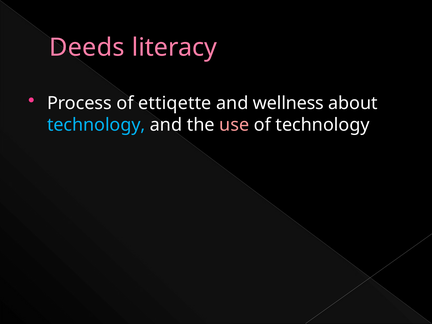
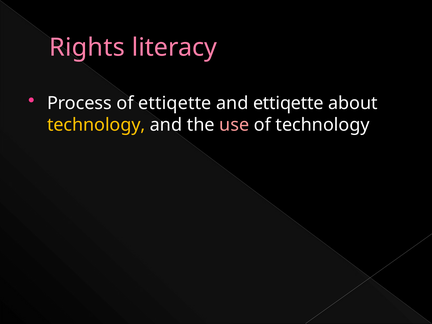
Deeds: Deeds -> Rights
and wellness: wellness -> ettiqette
technology at (96, 125) colour: light blue -> yellow
